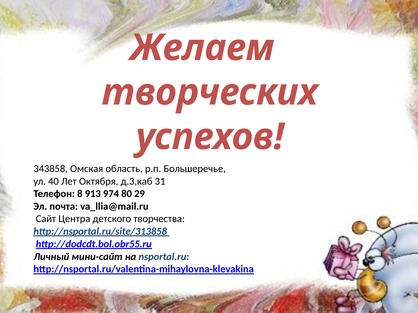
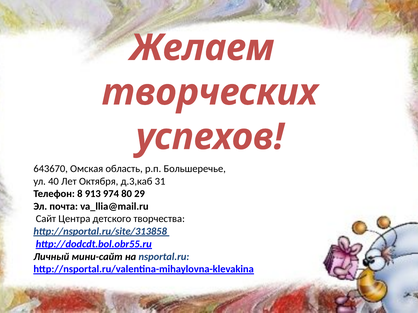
343858: 343858 -> 643670
